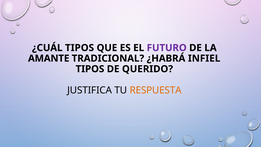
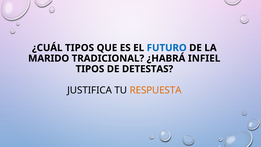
FUTURO colour: purple -> blue
AMANTE: AMANTE -> MARIDO
QUERIDO: QUERIDO -> DETESTAS
